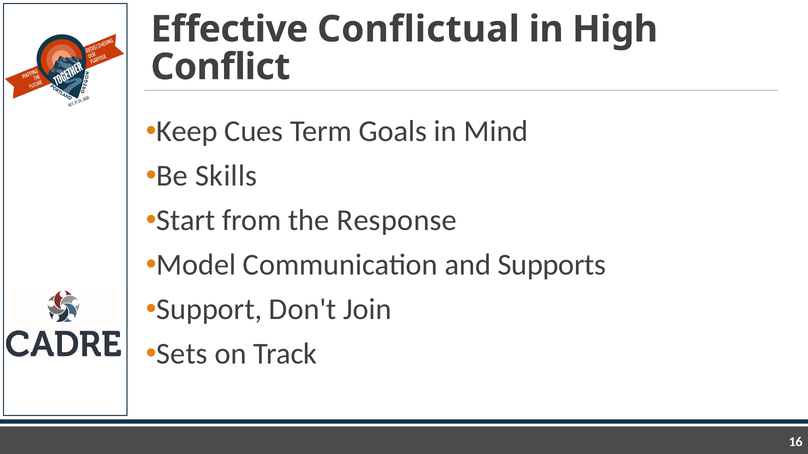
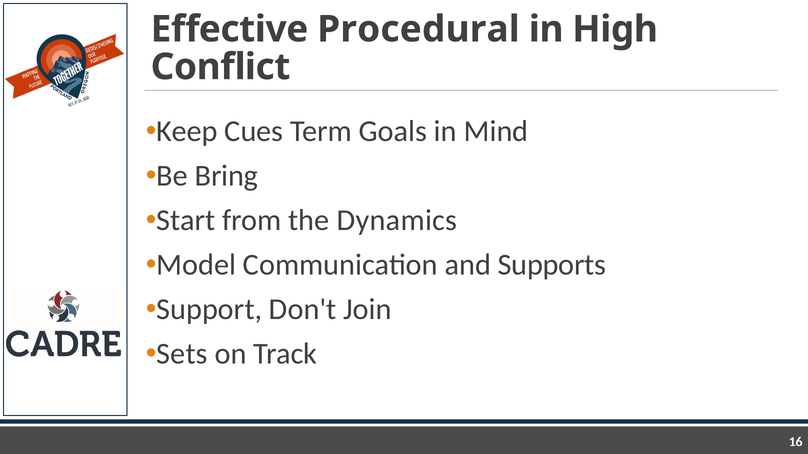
Conflictual: Conflictual -> Procedural
Skills: Skills -> Bring
Response: Response -> Dynamics
